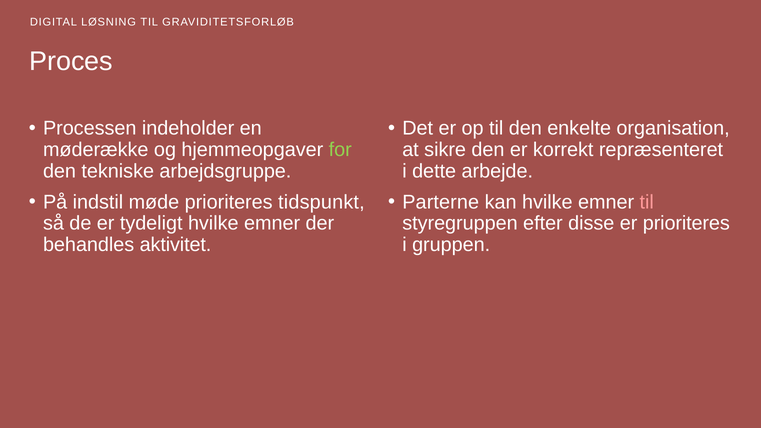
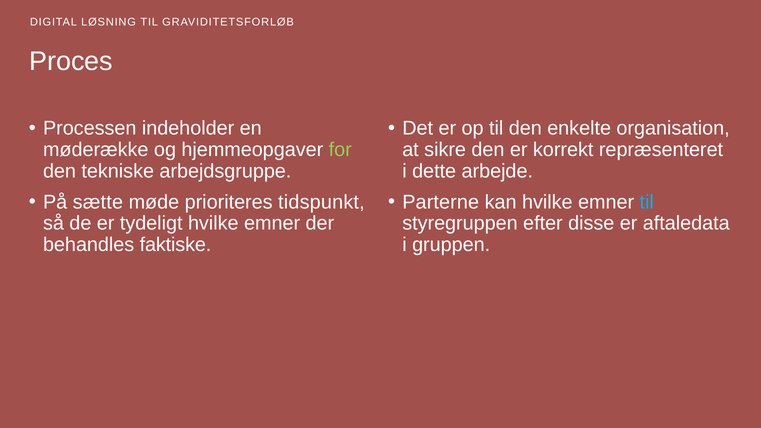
indstil: indstil -> sætte
til at (647, 202) colour: pink -> light blue
er prioriteres: prioriteres -> aftaledata
aktivitet: aktivitet -> faktiske
